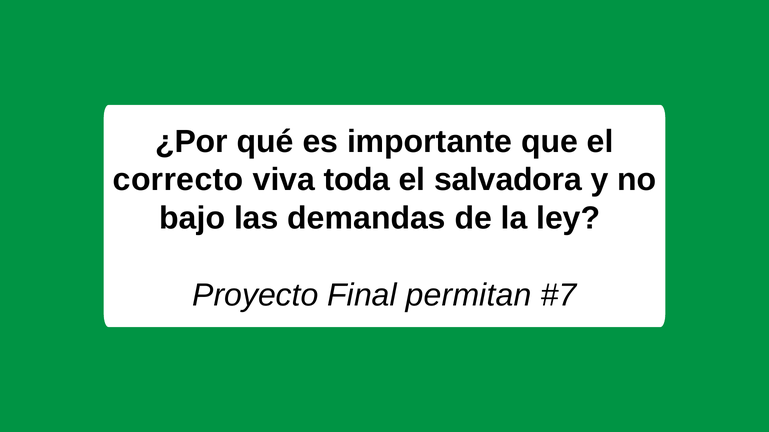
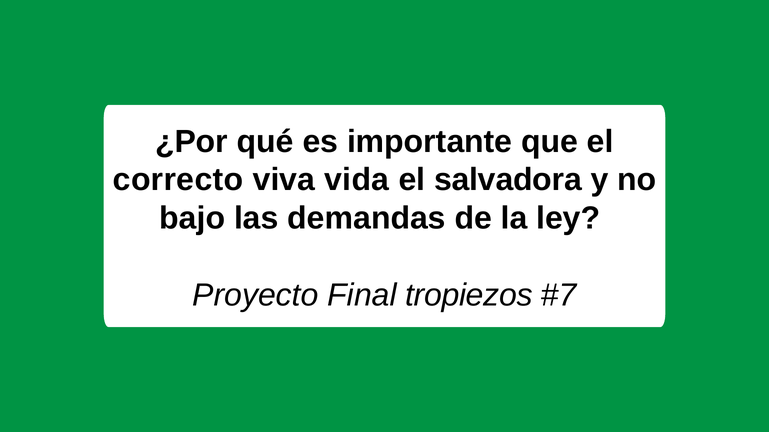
toda: toda -> vida
permitan: permitan -> tropiezos
